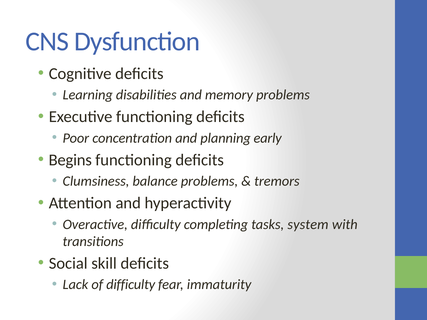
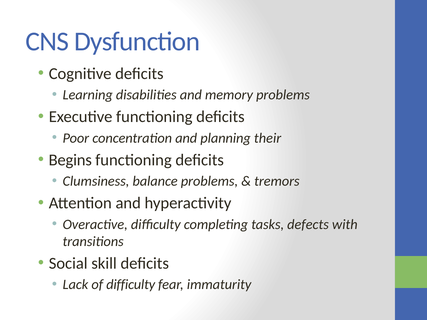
early: early -> their
system: system -> defects
